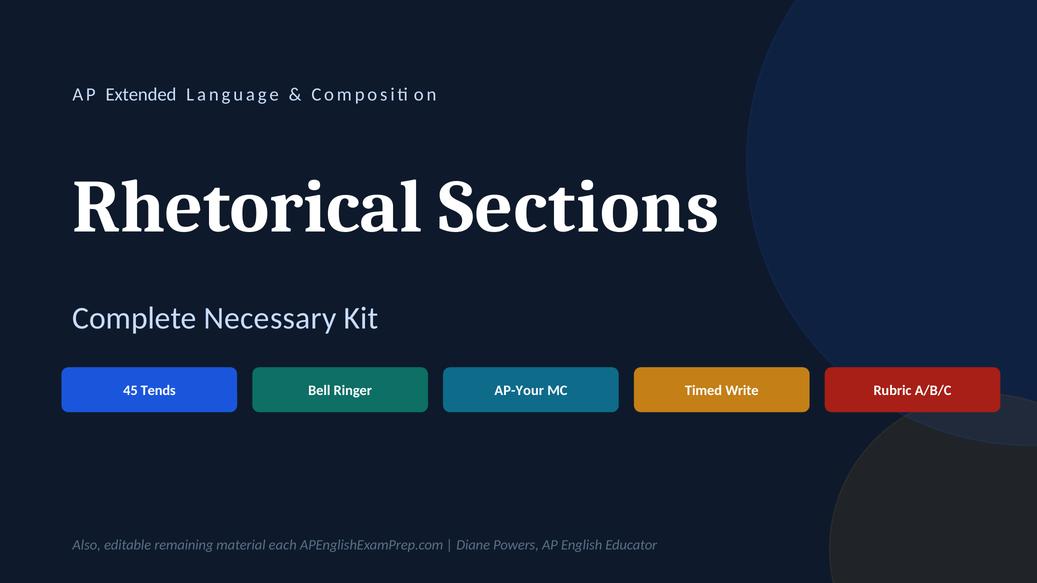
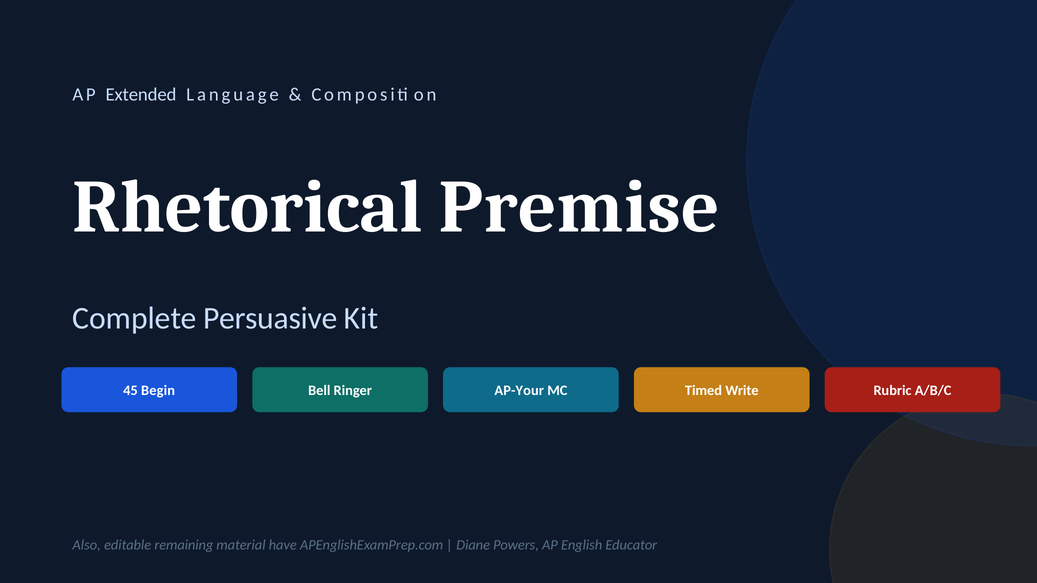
Sections: Sections -> Premise
Necessary: Necessary -> Persuasive
Tends: Tends -> Begin
each: each -> have
